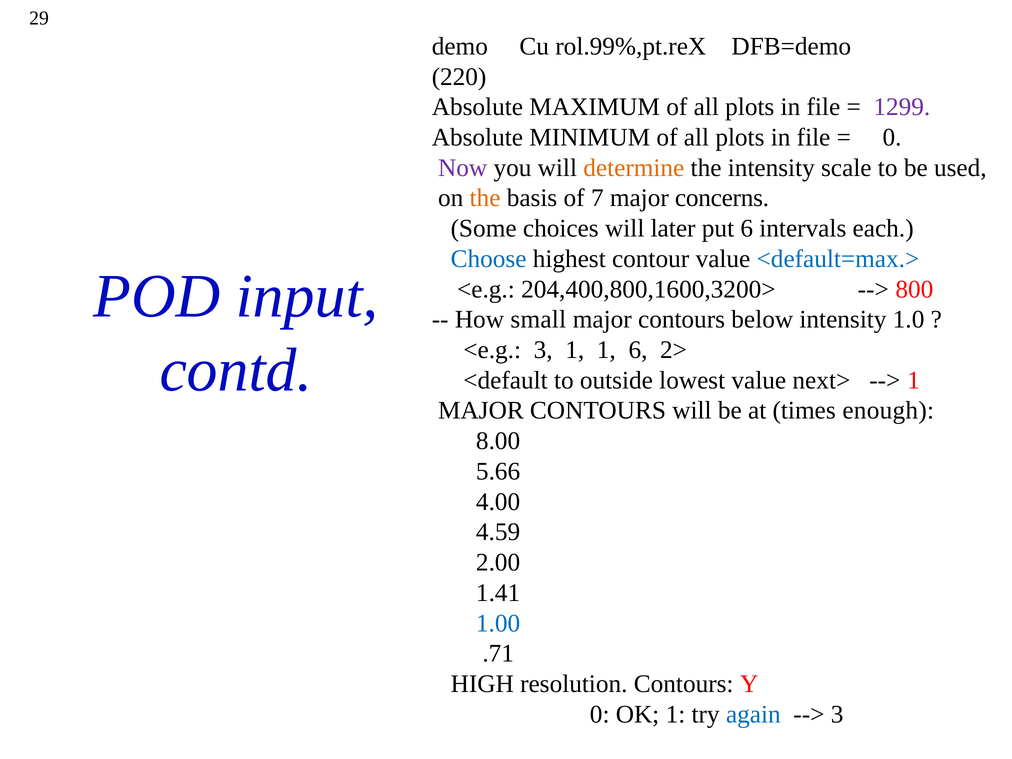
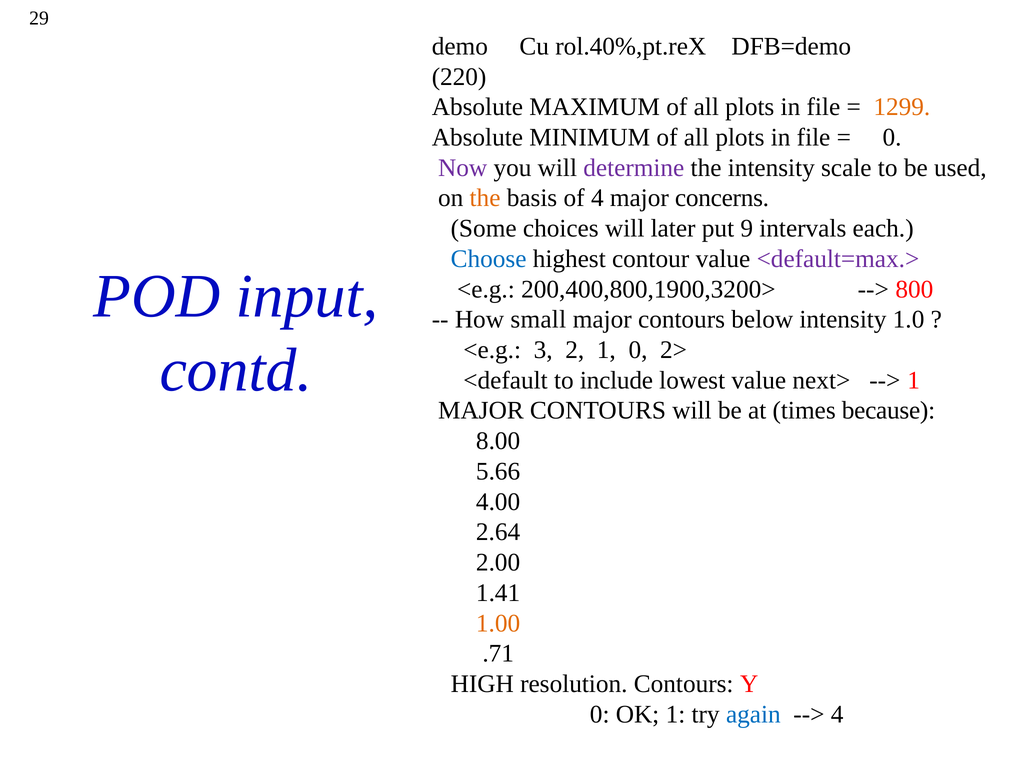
rol.99%,pt.reX: rol.99%,pt.reX -> rol.40%,pt.reX
1299 colour: purple -> orange
determine colour: orange -> purple
of 7: 7 -> 4
put 6: 6 -> 9
<default=max.> colour: blue -> purple
204,400,800,1600,3200>: 204,400,800,1600,3200> -> 200,400,800,1900,3200>
3 1: 1 -> 2
1 6: 6 -> 0
outside: outside -> include
enough: enough -> because
4.59: 4.59 -> 2.64
1.00 colour: blue -> orange
3 at (837, 714): 3 -> 4
